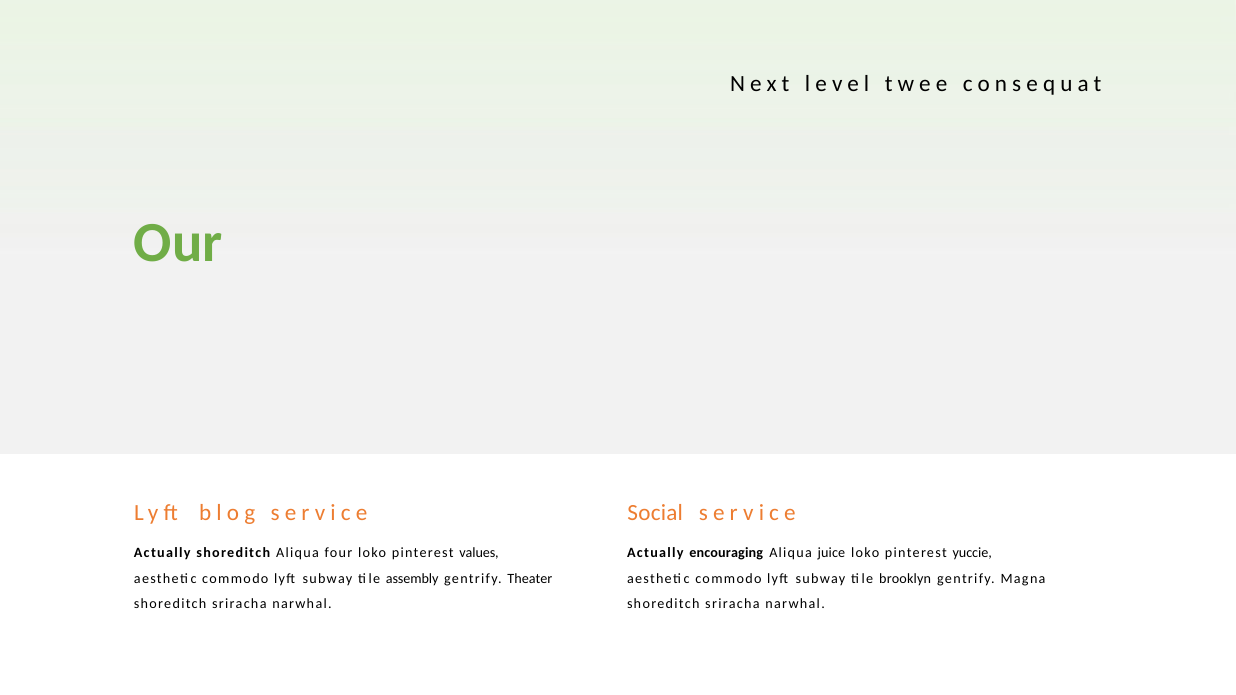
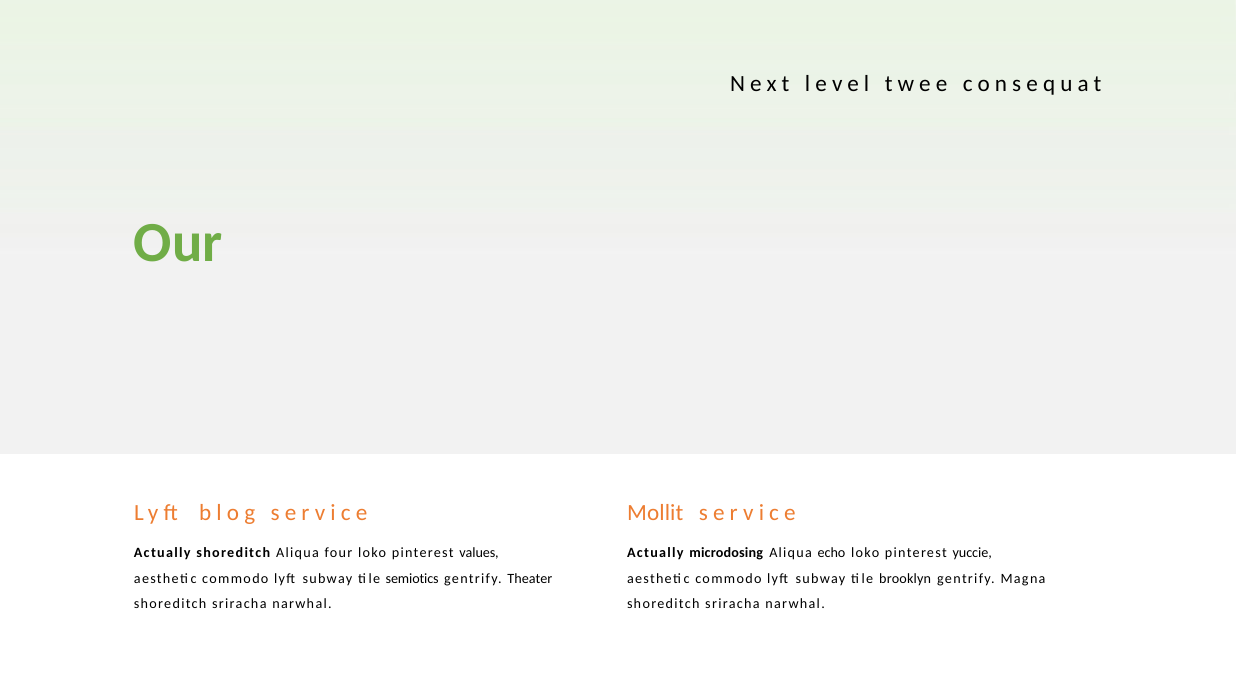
Social: Social -> Mollit
encouraging: encouraging -> microdosing
juice: juice -> echo
assembly: assembly -> semiotics
